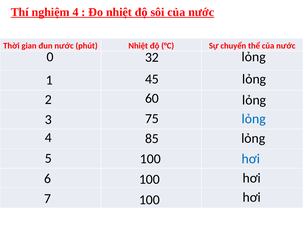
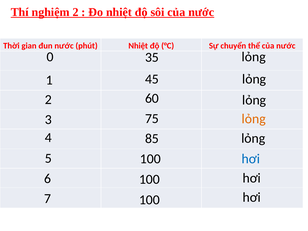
nghiệm 4: 4 -> 2
32: 32 -> 35
lỏng at (254, 119) colour: blue -> orange
